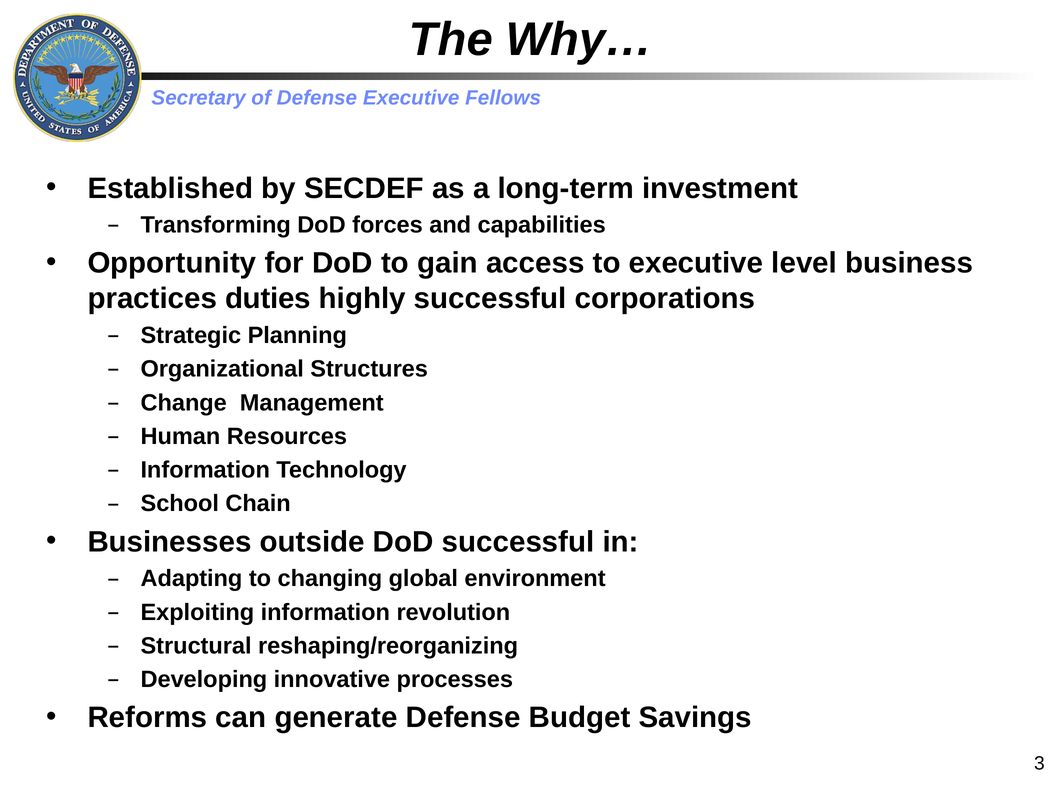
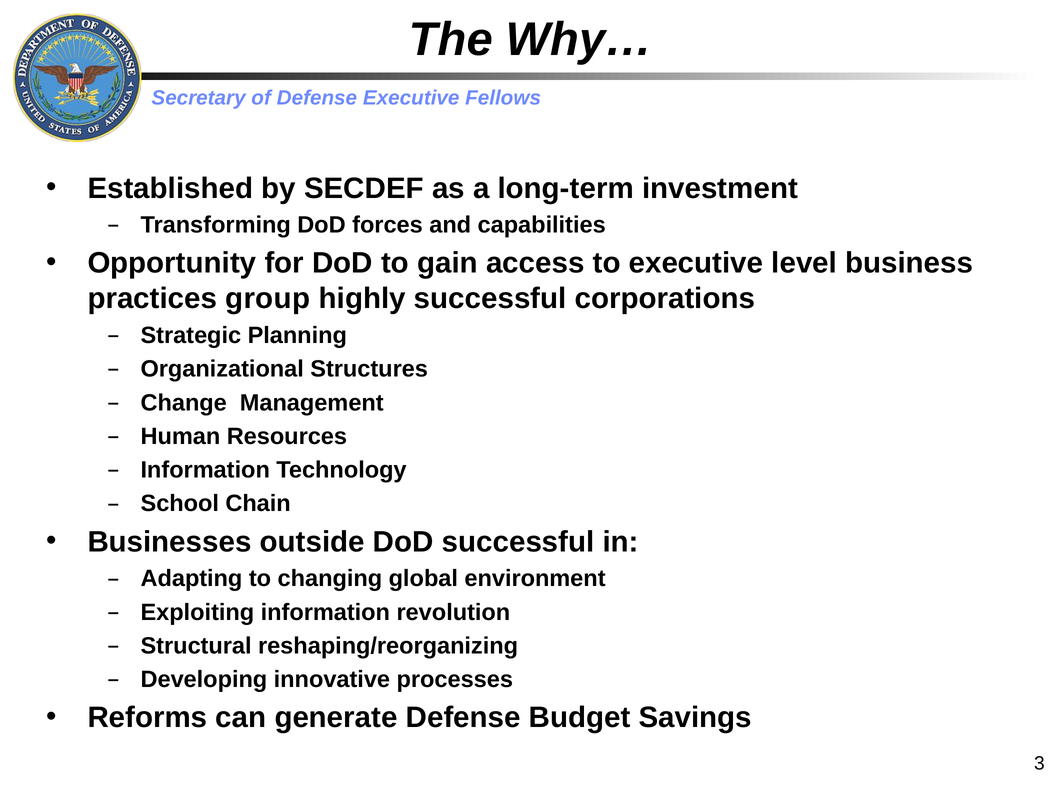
duties: duties -> group
